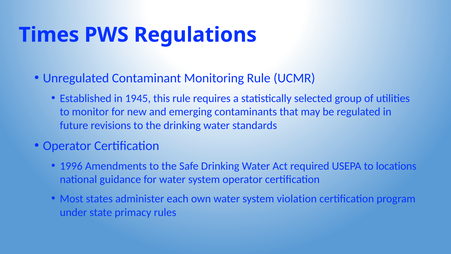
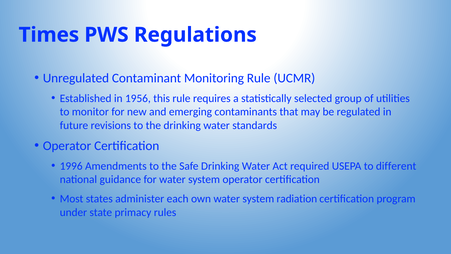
1945: 1945 -> 1956
locations: locations -> different
violation: violation -> radiation
